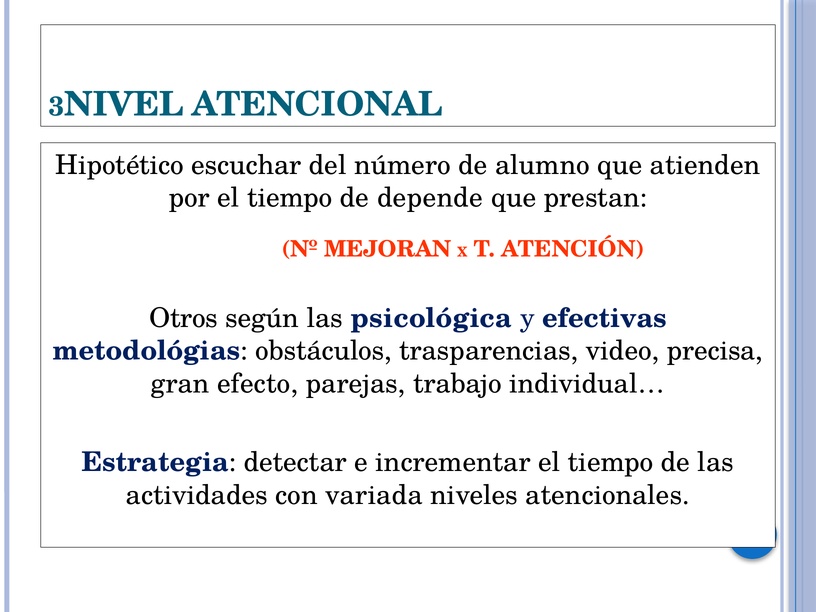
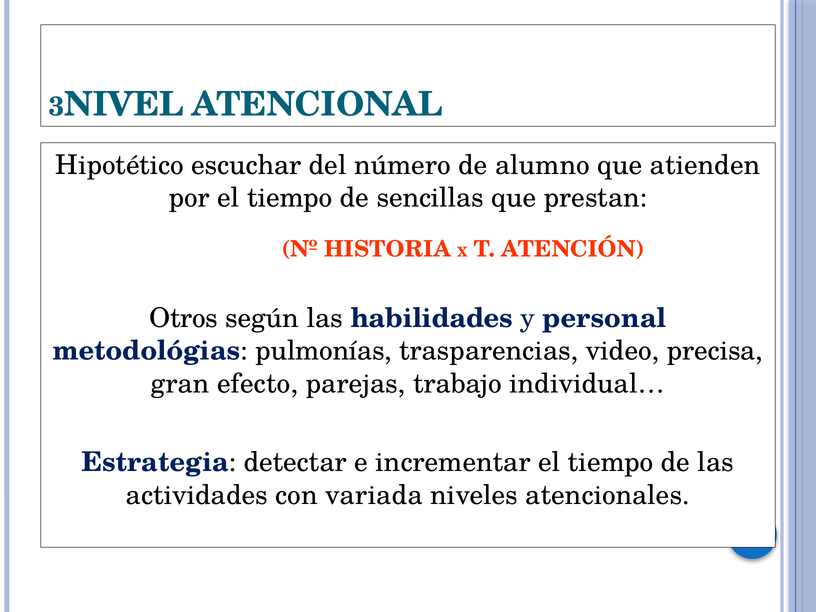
depende: depende -> sencillas
MEJORAN: MEJORAN -> HISTORIA
psicológica: psicológica -> habilidades
efectivas: efectivas -> personal
obstáculos: obstáculos -> pulmonías
